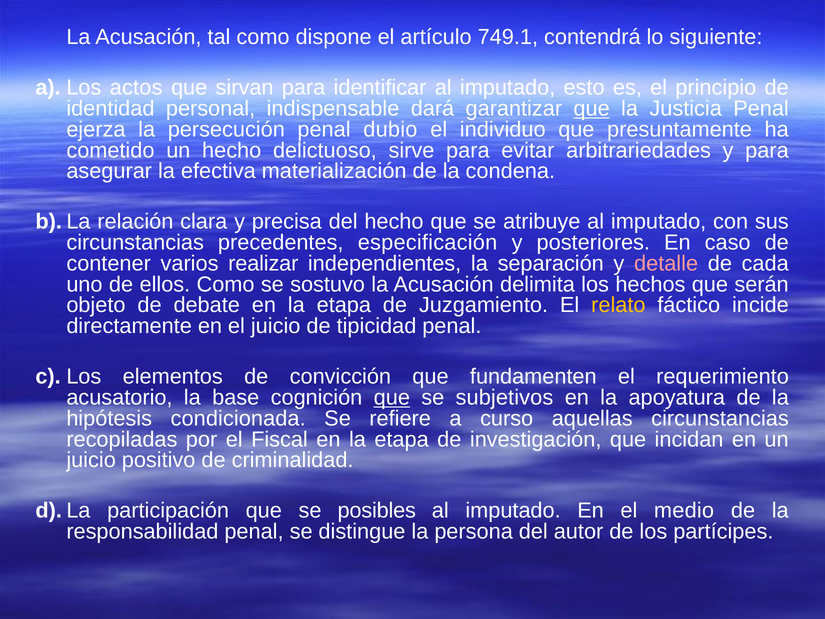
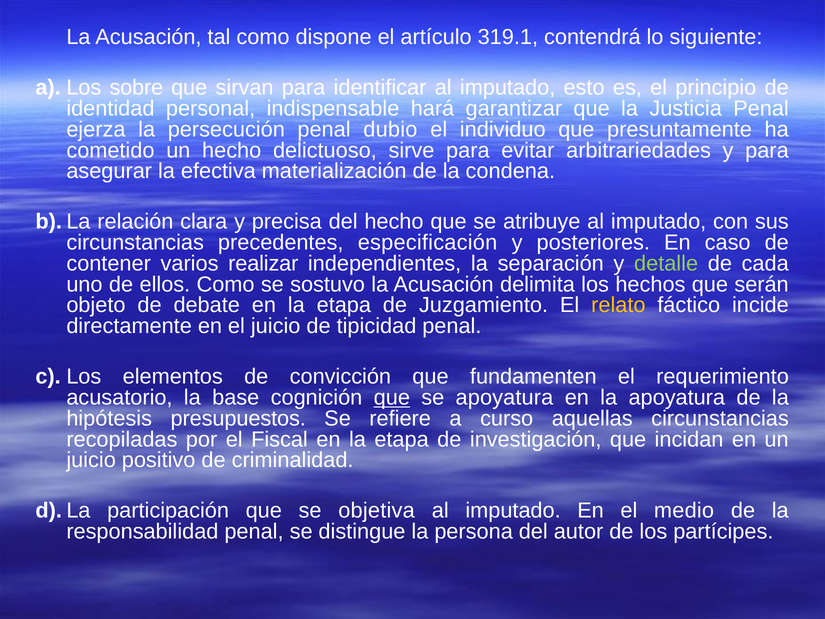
749.1: 749.1 -> 319.1
actos: actos -> sobre
dará: dará -> hará
que at (592, 109) underline: present -> none
detalle colour: pink -> light green
se subjetivos: subjetivos -> apoyatura
condicionada: condicionada -> presupuestos
posibles: posibles -> objetiva
